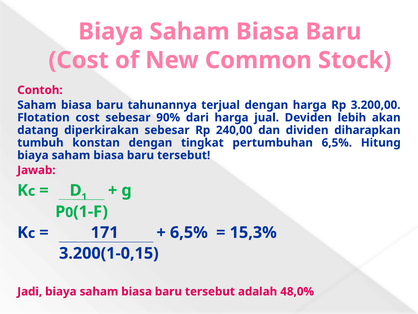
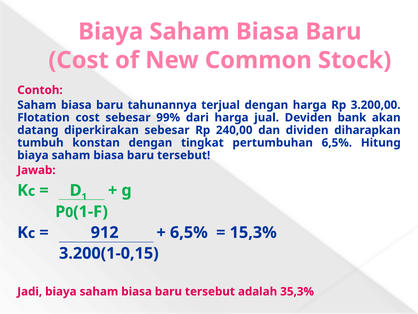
90%: 90% -> 99%
lebih: lebih -> bank
171: 171 -> 912
48,0%: 48,0% -> 35,3%
